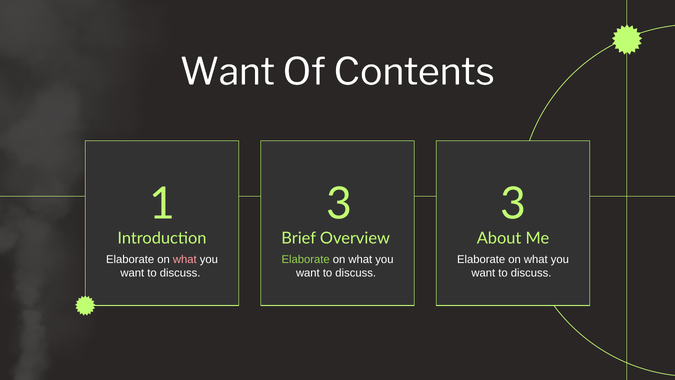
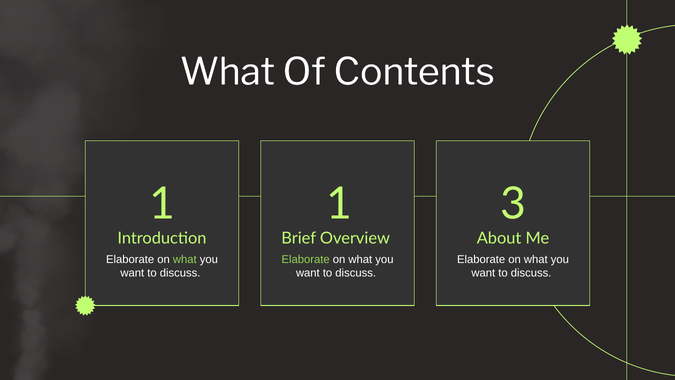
Want at (227, 72): Want -> What
1 3: 3 -> 1
what at (185, 259) colour: pink -> light green
